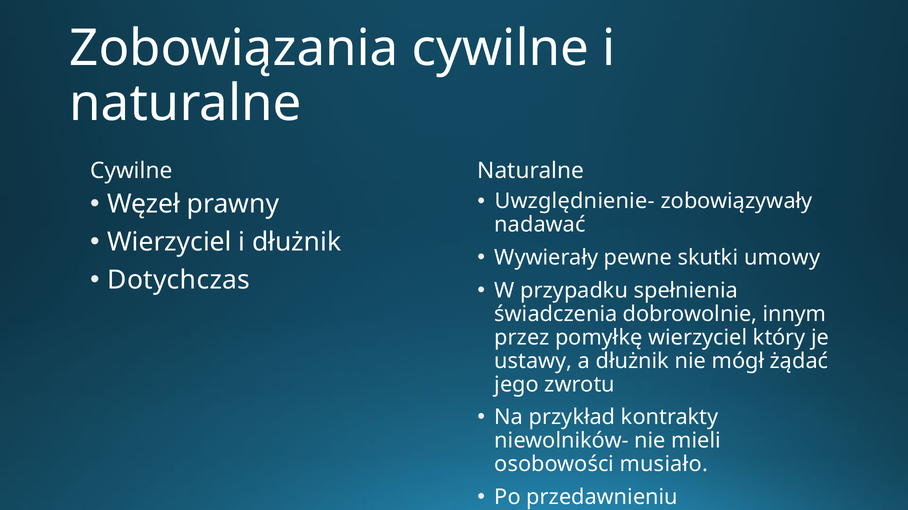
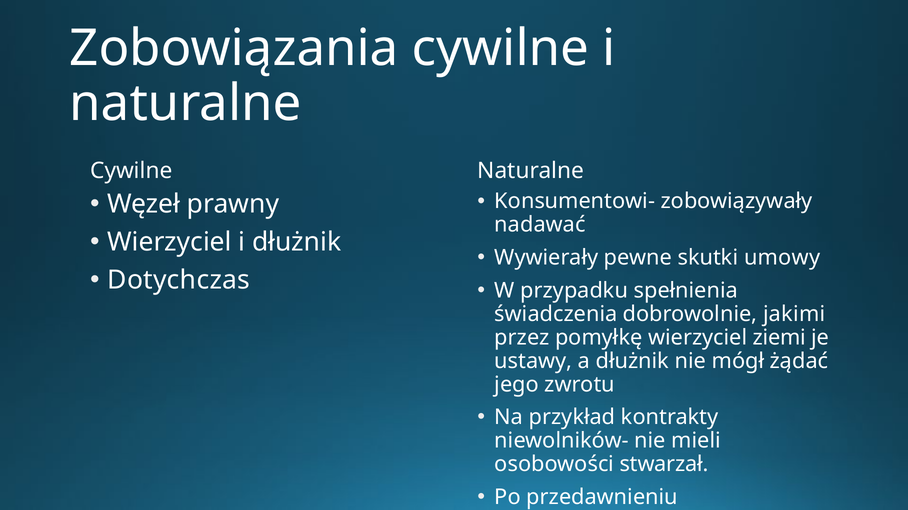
Uwzględnienie-: Uwzględnienie- -> Konsumentowi-
innym: innym -> jakimi
który: który -> ziemi
musiało: musiało -> stwarzał
